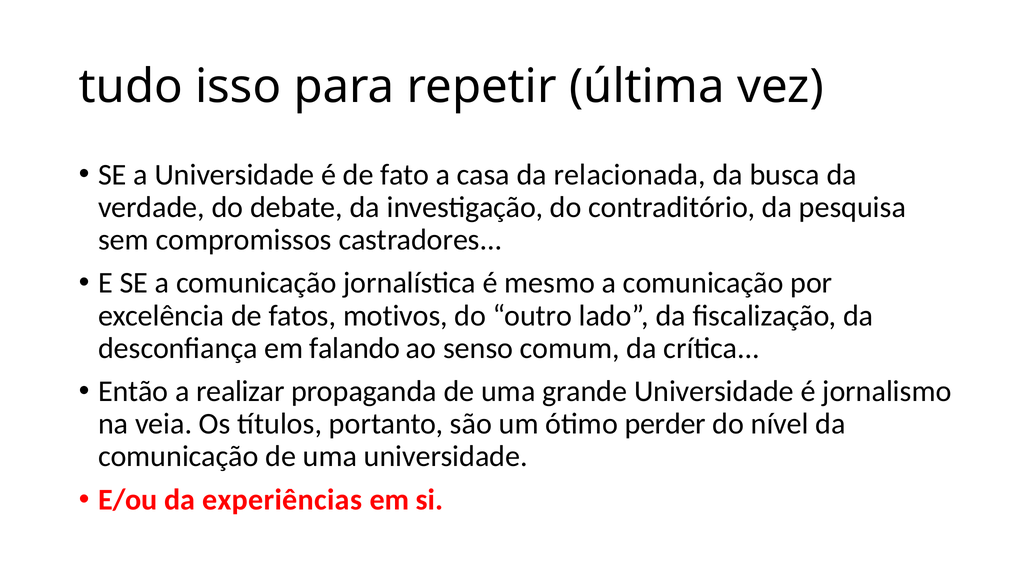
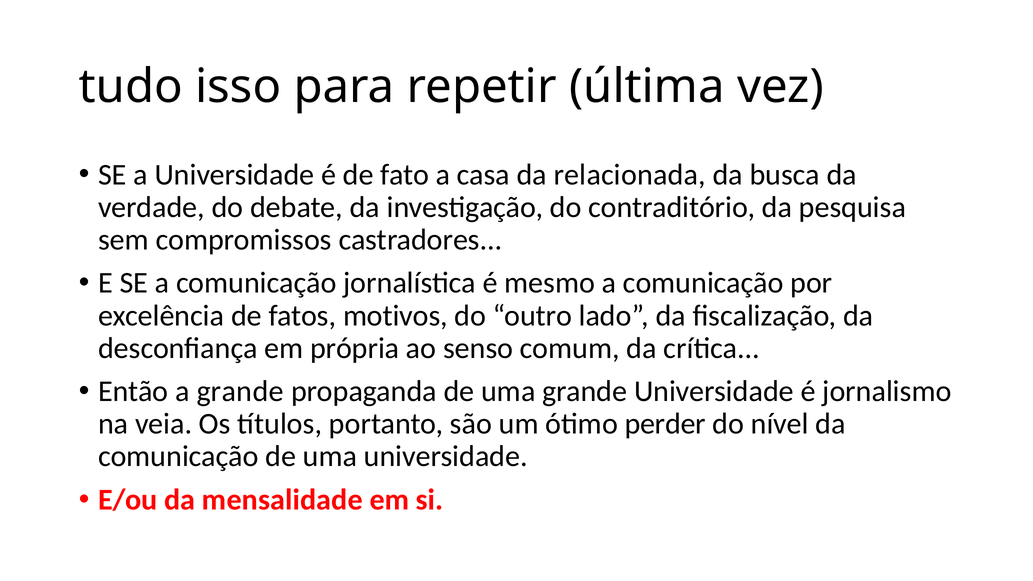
falando: falando -> própria
a realizar: realizar -> grande
experiências: experiências -> mensalidade
